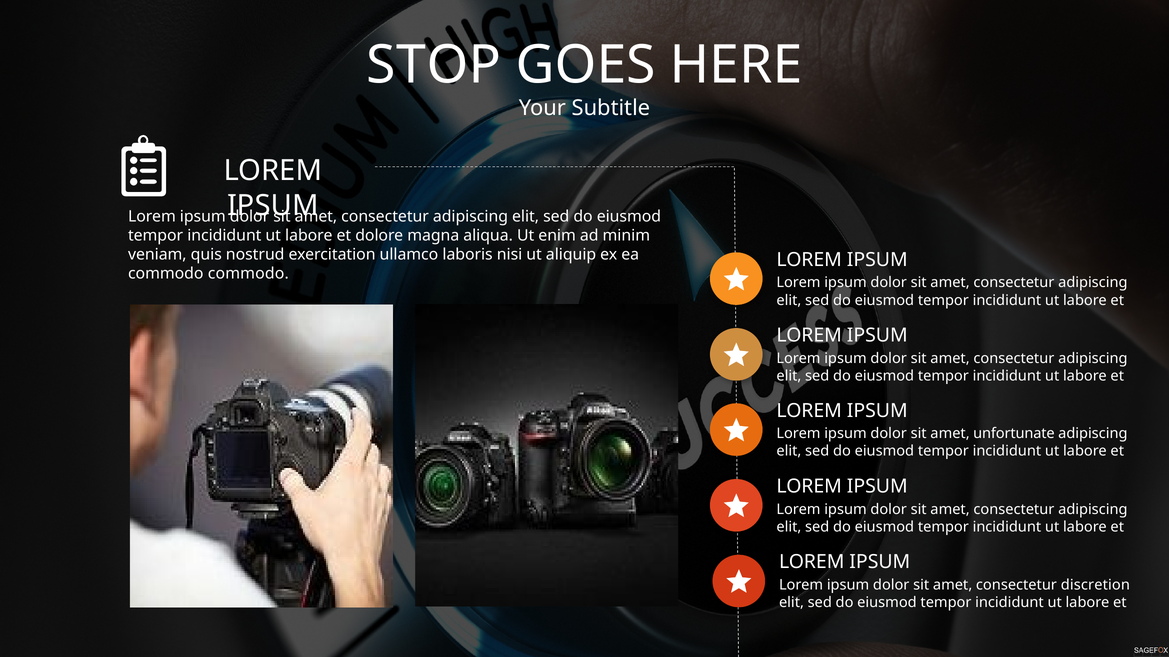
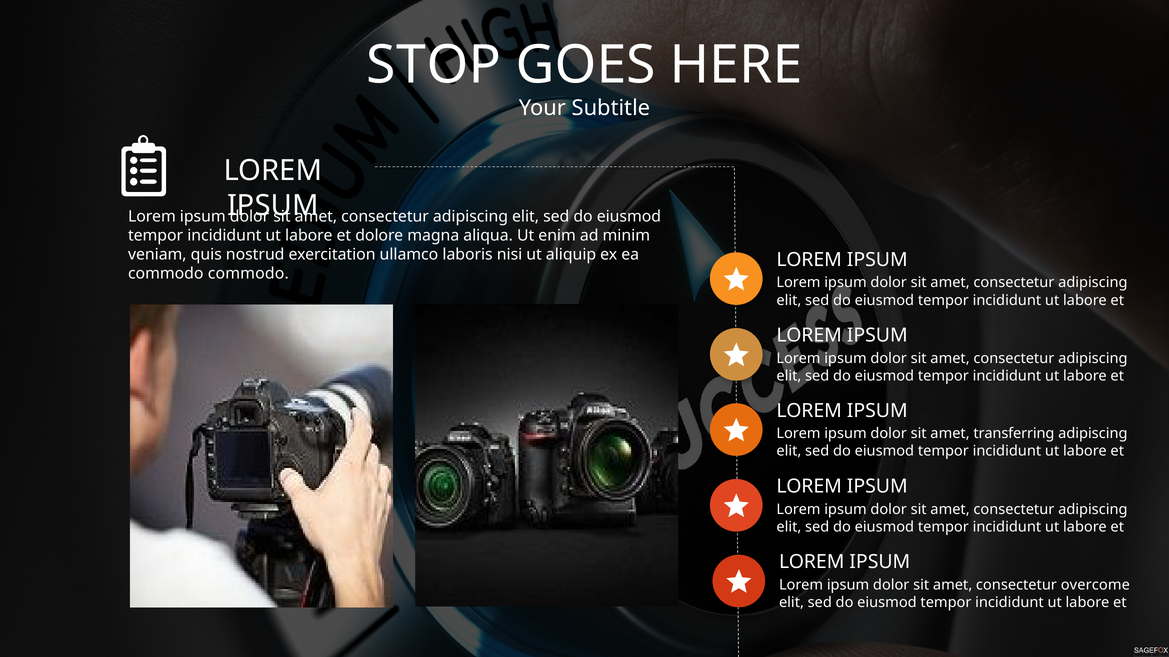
unfortunate: unfortunate -> transferring
discretion: discretion -> overcome
